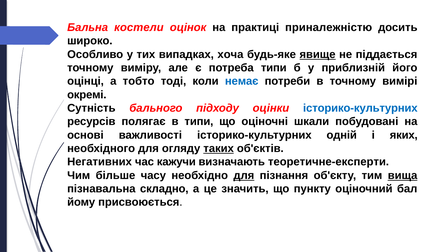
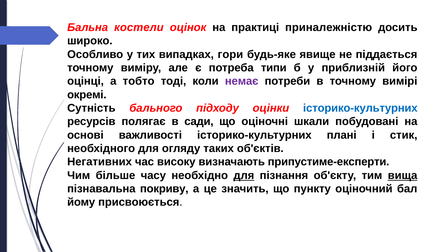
хоча: хоча -> гори
явище underline: present -> none
немає colour: blue -> purple
в типи: типи -> сади
одній: одній -> плані
яких: яких -> стик
таких underline: present -> none
кажучи: кажучи -> високу
теоретичне-експерти: теоретичне-експерти -> припустиме-експерти
складно: складно -> покриву
